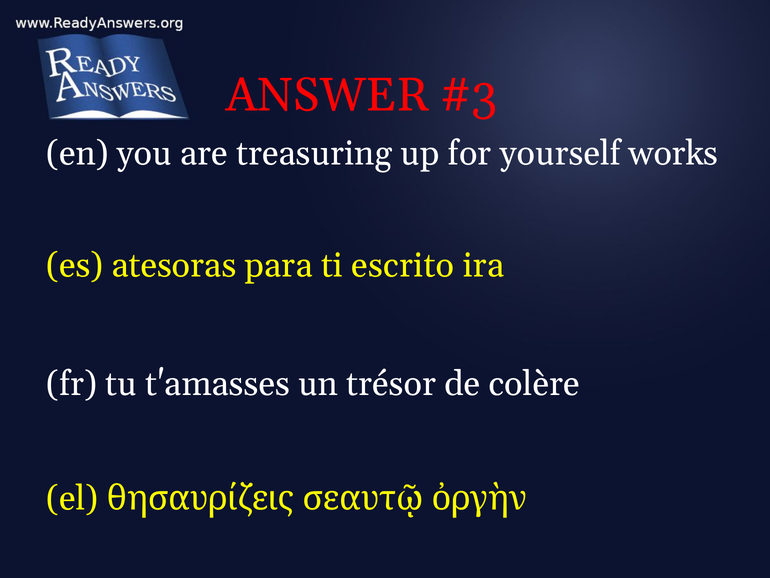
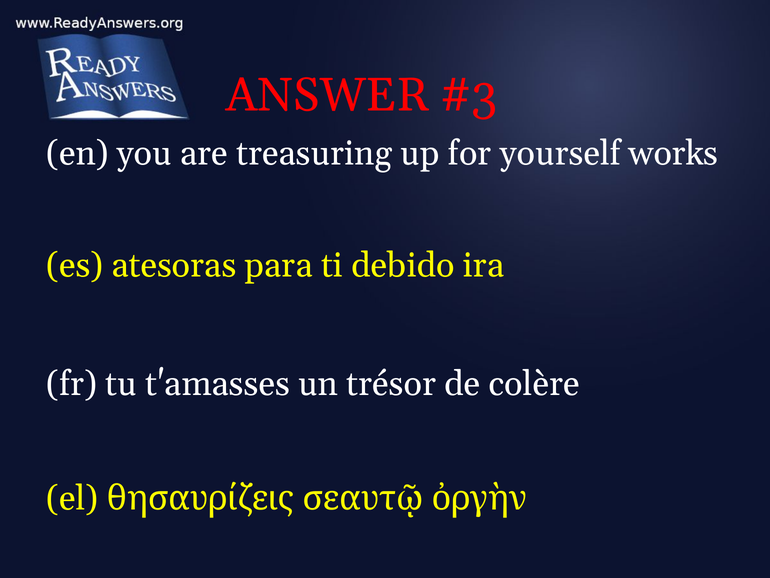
escrito: escrito -> debido
